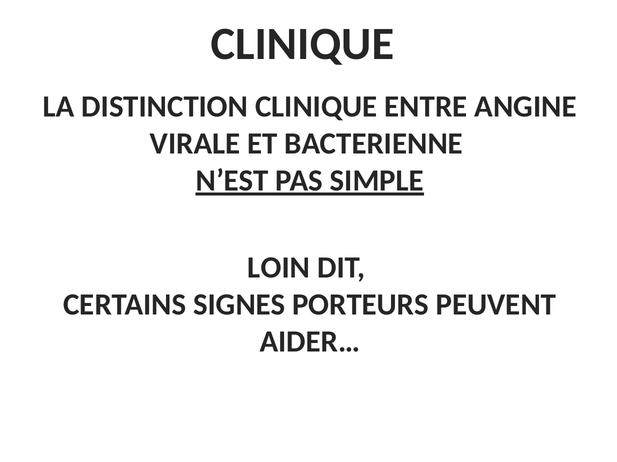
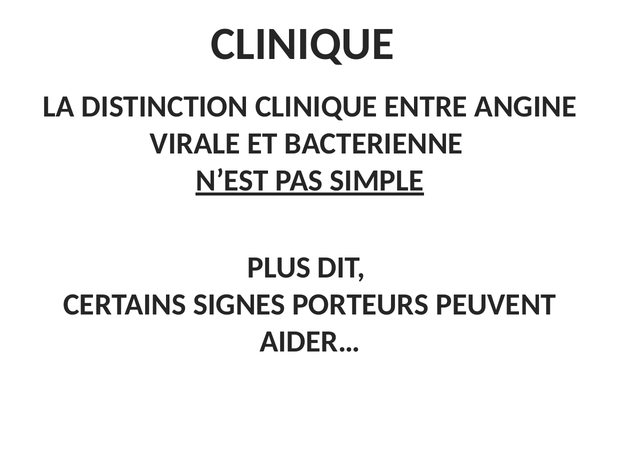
LOIN: LOIN -> PLUS
